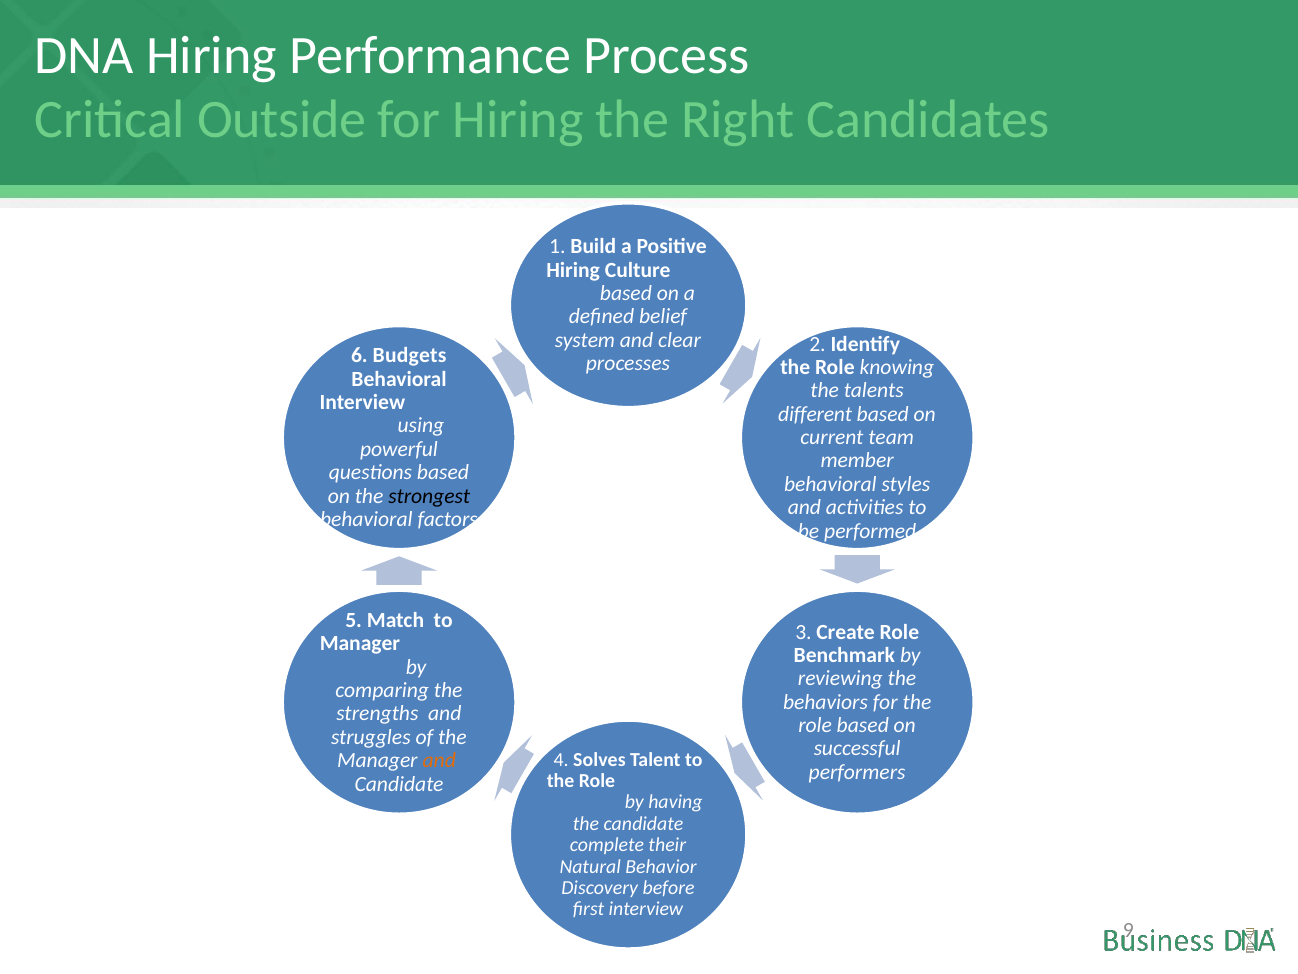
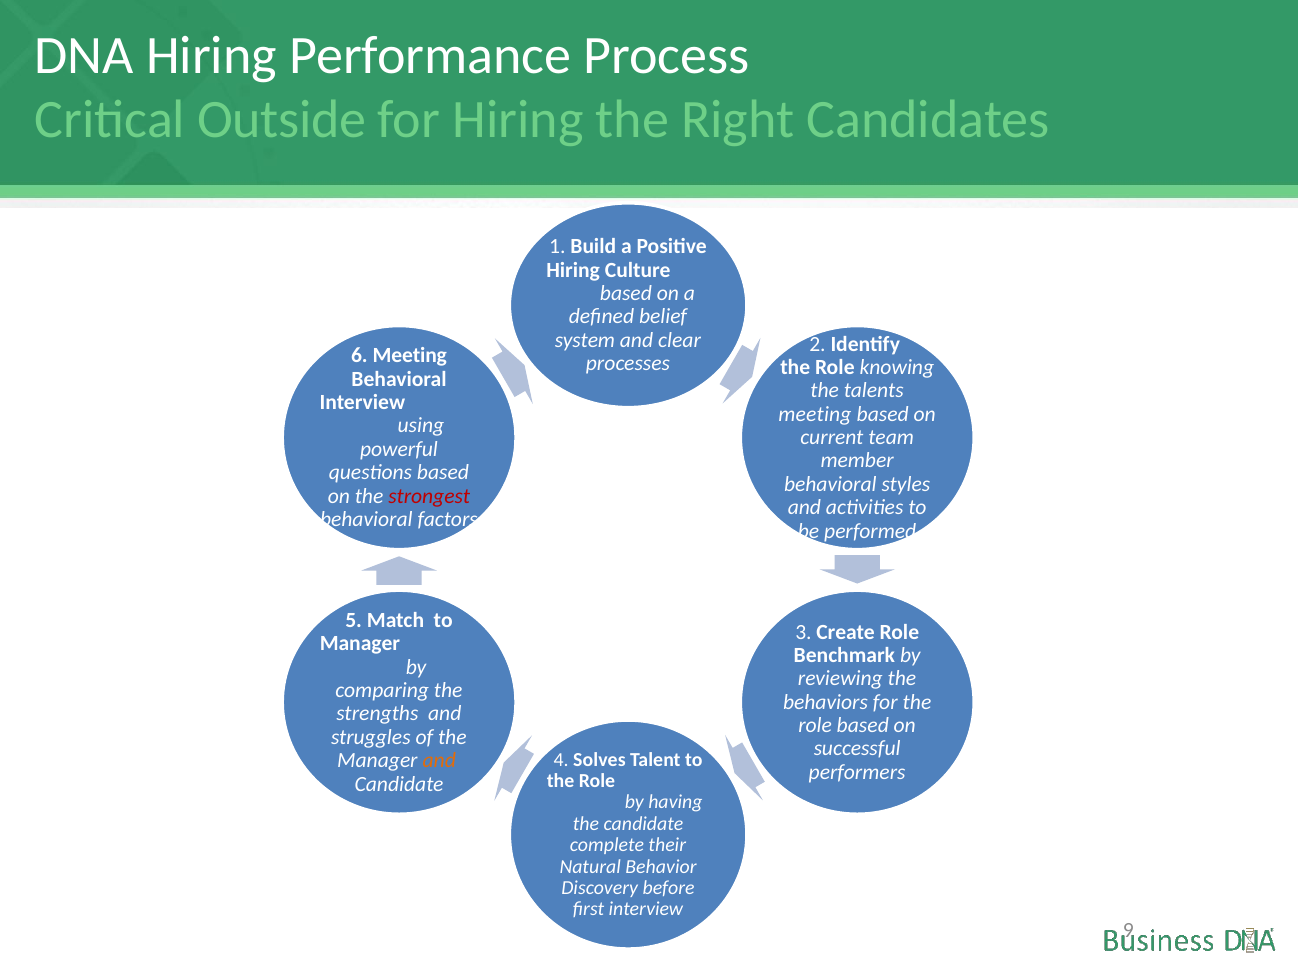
6 Budgets: Budgets -> Meeting
different at (815, 414): different -> meeting
strongest colour: black -> red
